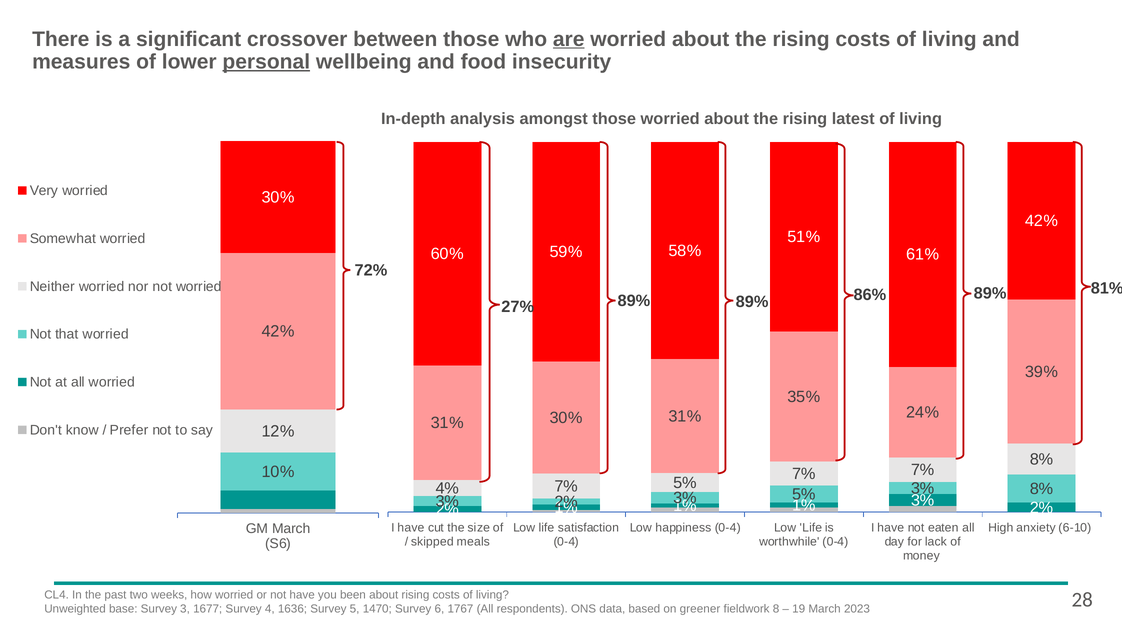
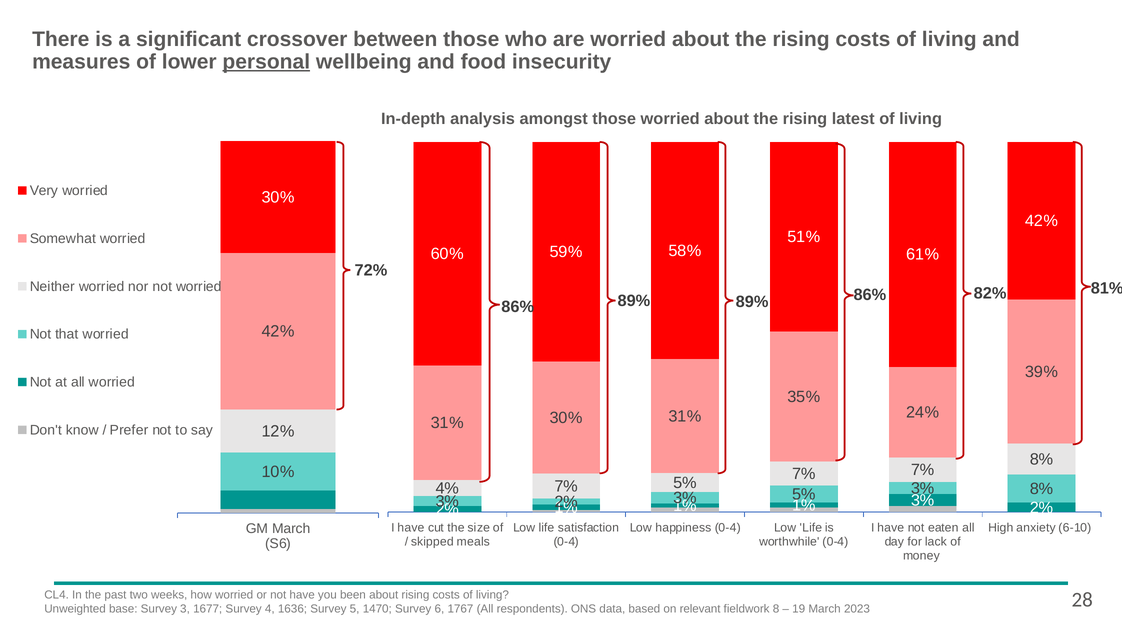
are underline: present -> none
89% at (990, 293): 89% -> 82%
27% at (518, 307): 27% -> 86%
greener: greener -> relevant
